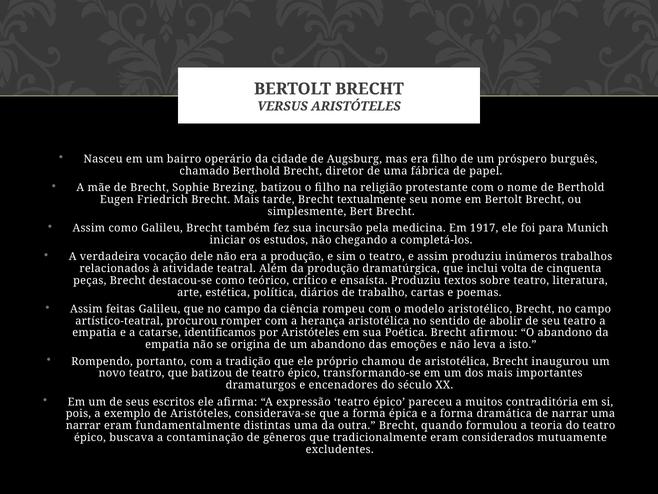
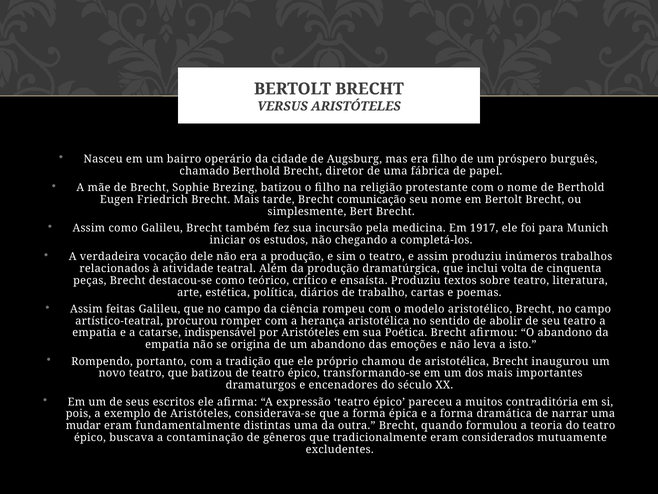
textualmente: textualmente -> comunicação
identificamos: identificamos -> indispensável
narrar at (83, 425): narrar -> mudar
